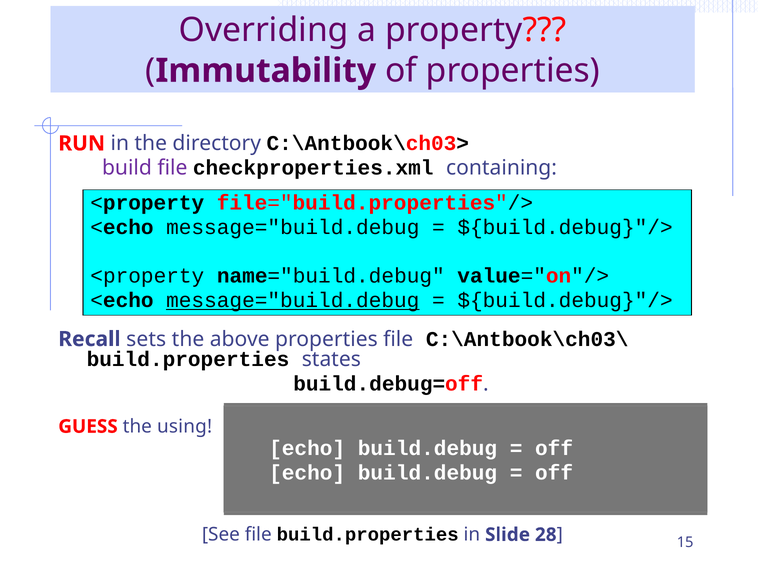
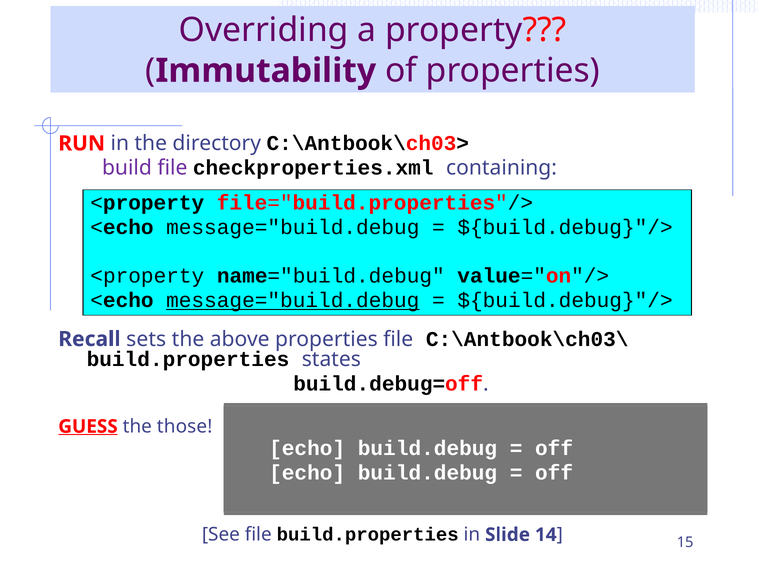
GUESS underline: none -> present
using: using -> those
28: 28 -> 14
